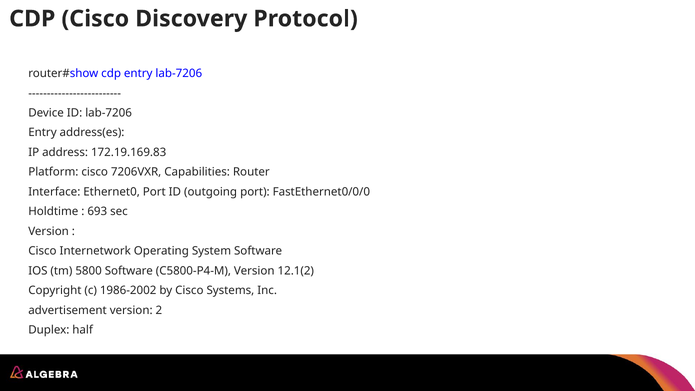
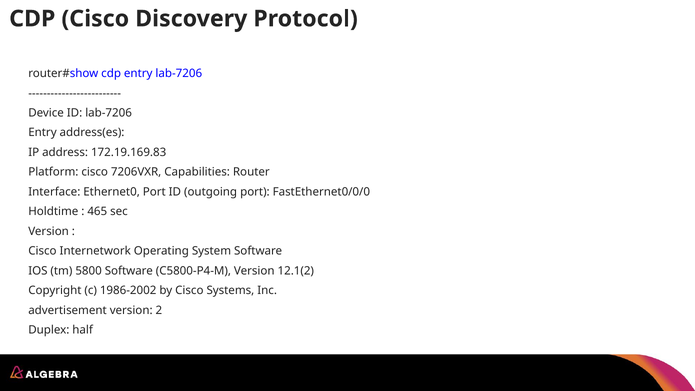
693: 693 -> 465
